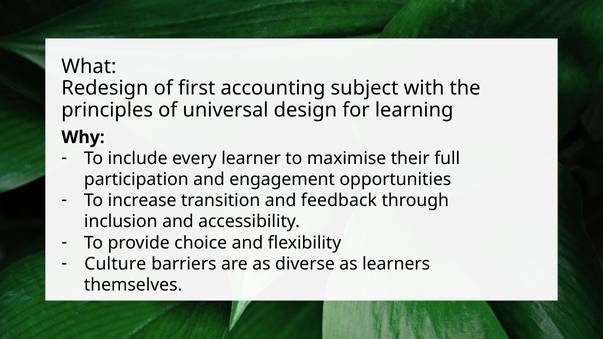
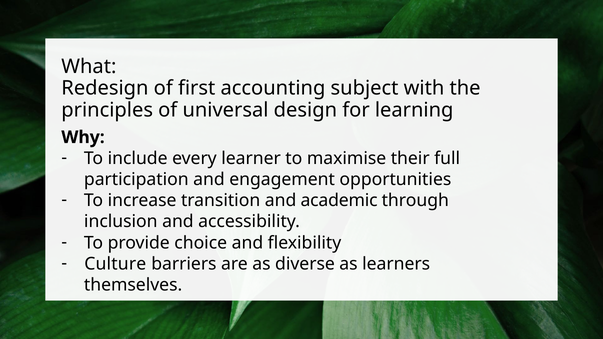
feedback: feedback -> academic
